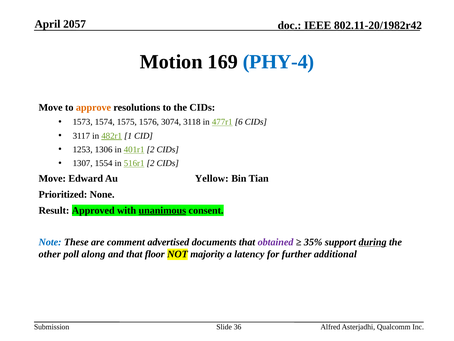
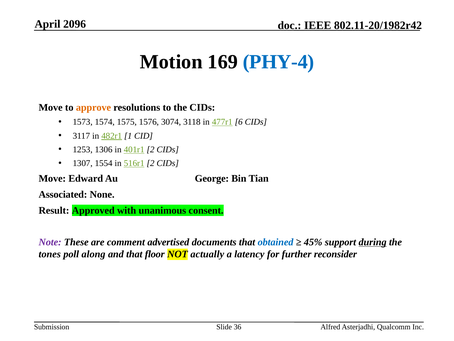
2057: 2057 -> 2096
Yellow: Yellow -> George
Prioritized: Prioritized -> Associated
unanimous underline: present -> none
Note colour: blue -> purple
obtained colour: purple -> blue
35%: 35% -> 45%
other: other -> tones
majority: majority -> actually
additional: additional -> reconsider
